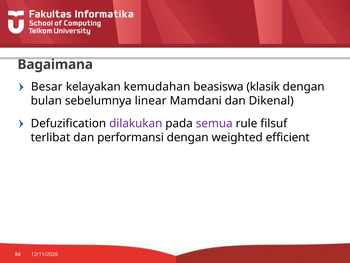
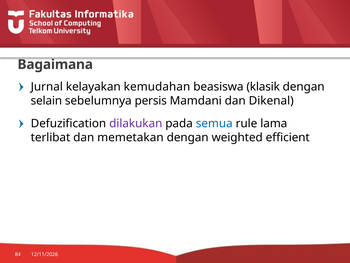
Besar: Besar -> Jurnal
bulan: bulan -> selain
linear: linear -> persis
semua colour: purple -> blue
filsuf: filsuf -> lama
performansi: performansi -> memetakan
